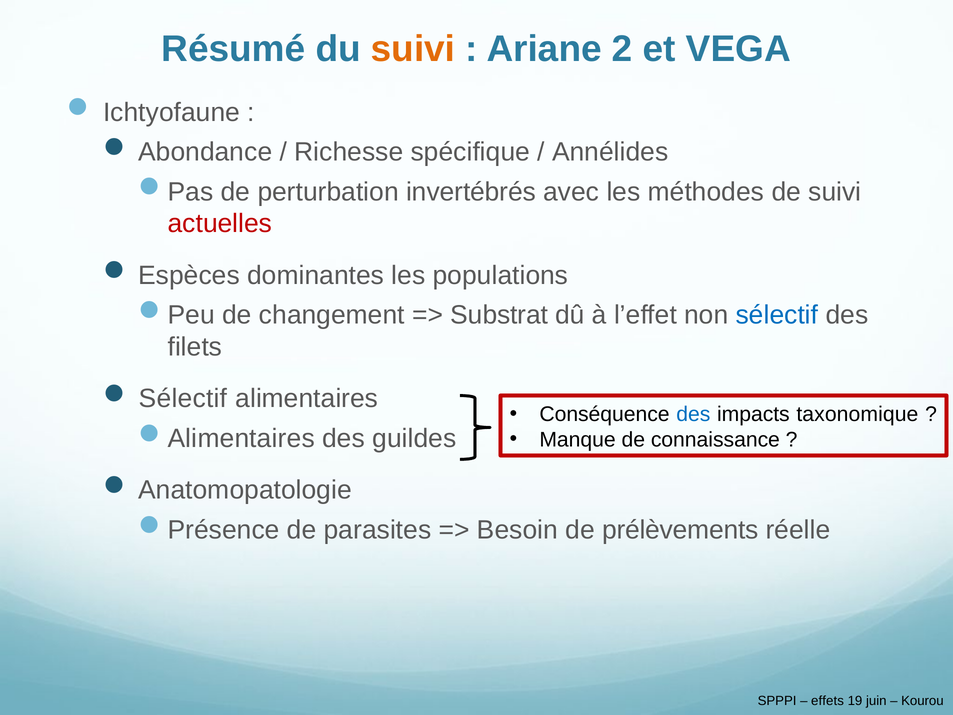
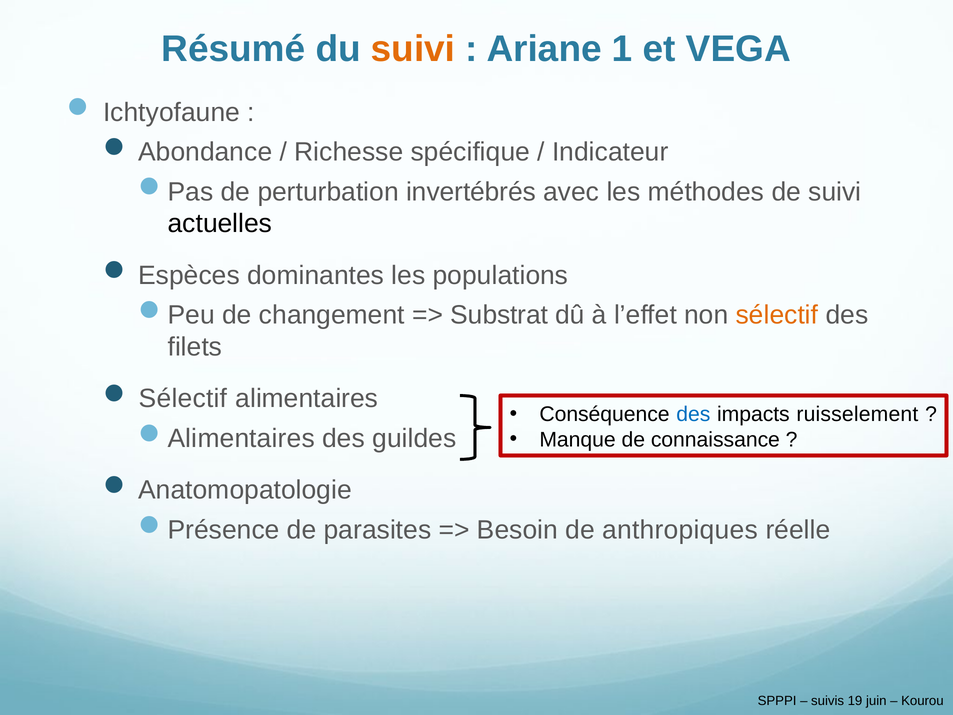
2: 2 -> 1
Annélides: Annélides -> Indicateur
actuelles colour: red -> black
sélectif at (777, 315) colour: blue -> orange
taxonomique: taxonomique -> ruisselement
prélèvements: prélèvements -> anthropiques
effets: effets -> suivis
